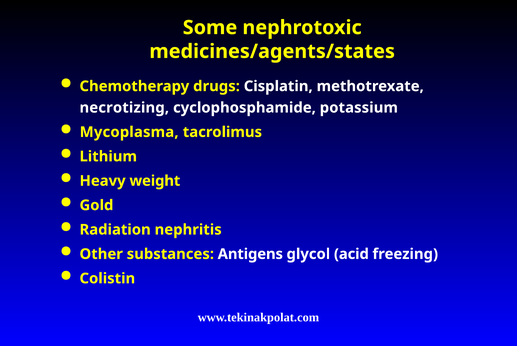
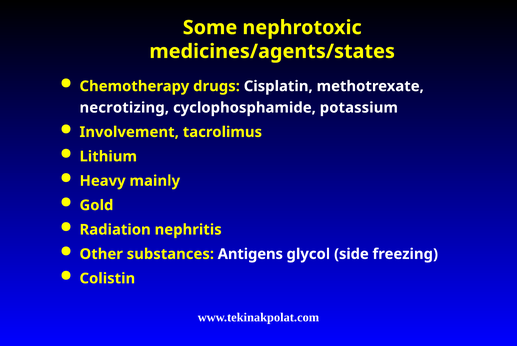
Mycoplasma: Mycoplasma -> Involvement
weight: weight -> mainly
acid: acid -> side
